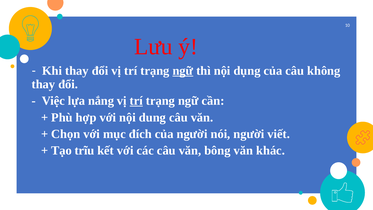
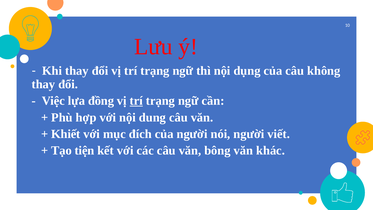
ngữ at (183, 71) underline: present -> none
nắng: nắng -> đồng
Chọn: Chọn -> Khiết
trĩu: trĩu -> tiện
